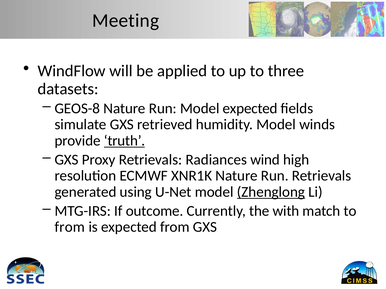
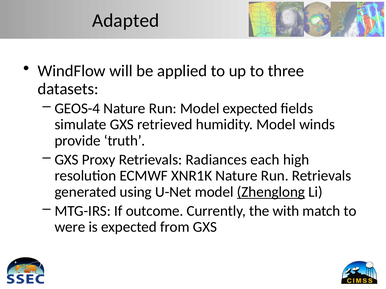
Meeting: Meeting -> Adapted
GEOS-8: GEOS-8 -> GEOS-4
truth underline: present -> none
wind: wind -> each
from at (70, 227): from -> were
